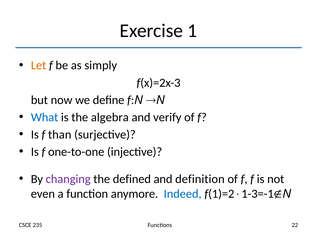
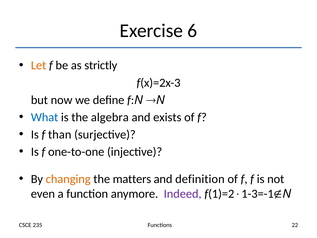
1: 1 -> 6
simply: simply -> strictly
verify: verify -> exists
changing colour: purple -> orange
defined: defined -> matters
Indeed colour: blue -> purple
